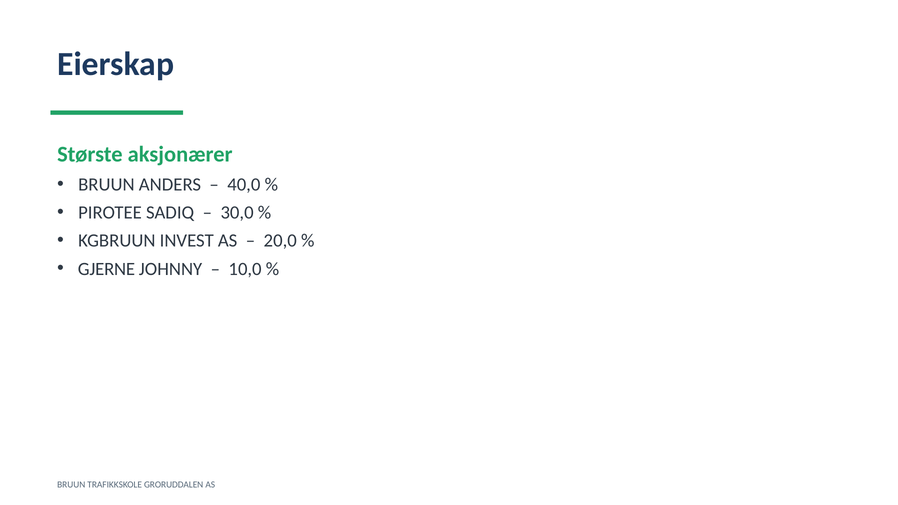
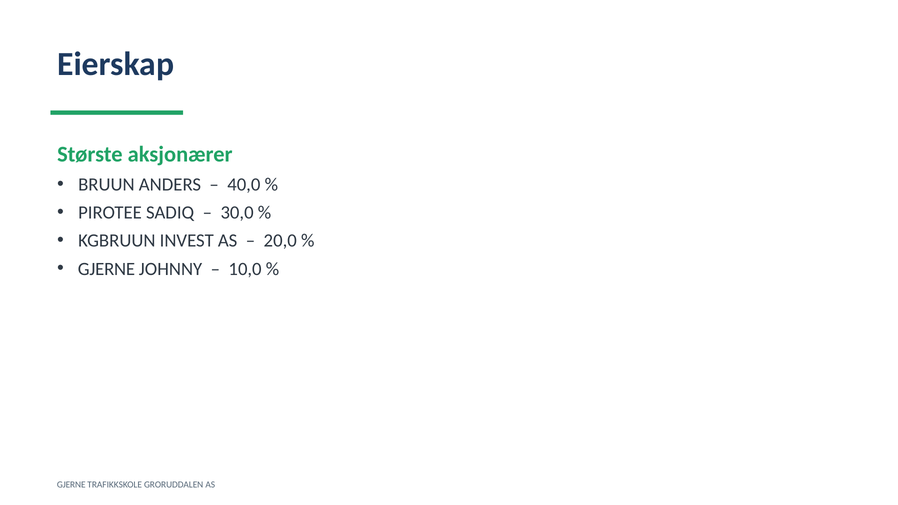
BRUUN at (71, 485): BRUUN -> GJERNE
